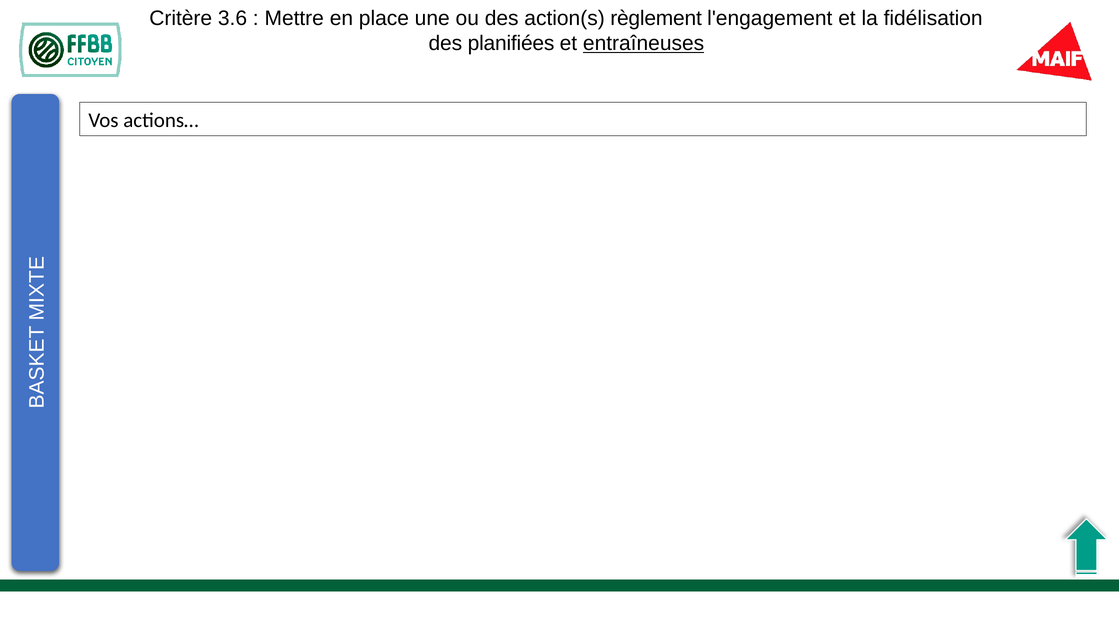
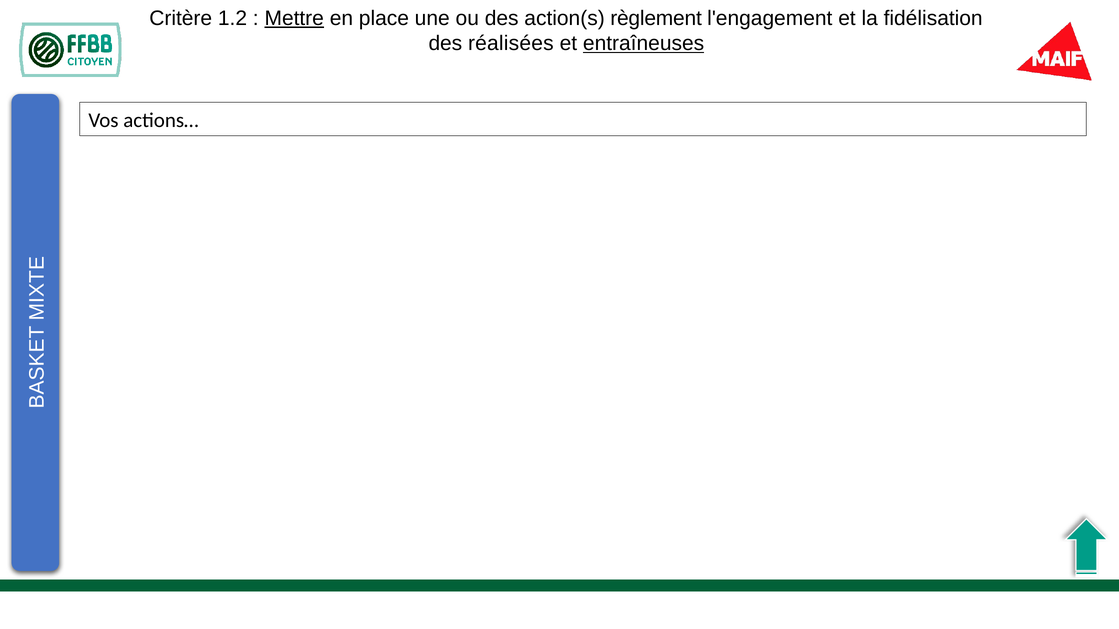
3.6: 3.6 -> 1.2
Mettre underline: none -> present
planifiées: planifiées -> réalisées
